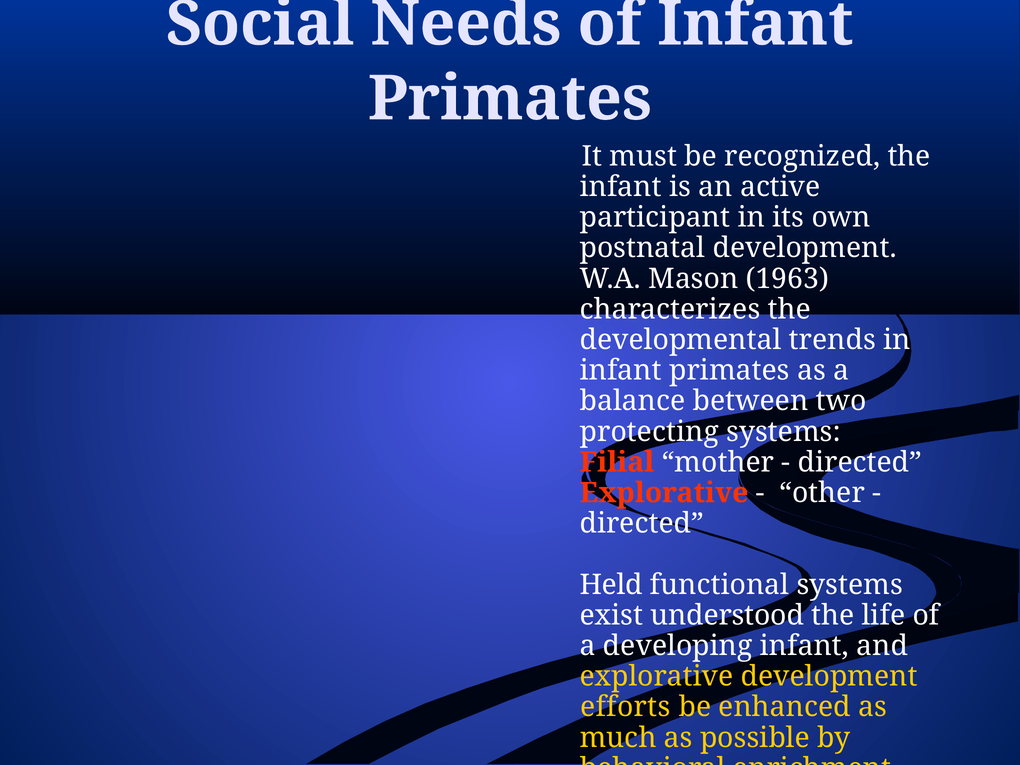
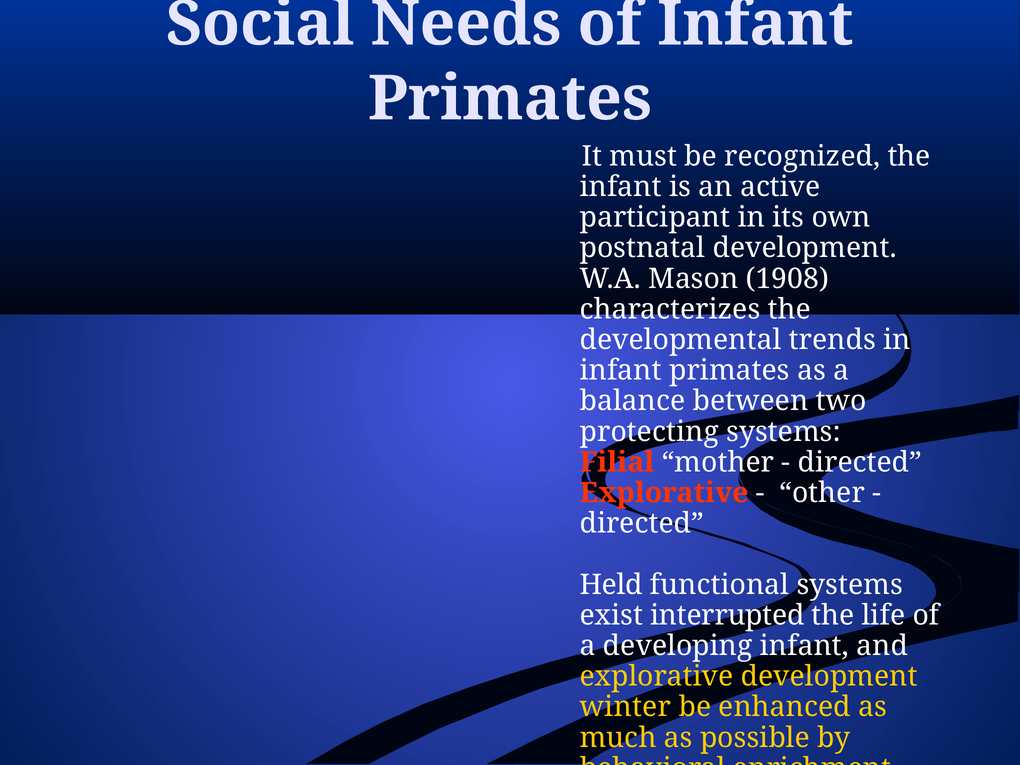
1963: 1963 -> 1908
understood: understood -> interrupted
efforts: efforts -> winter
